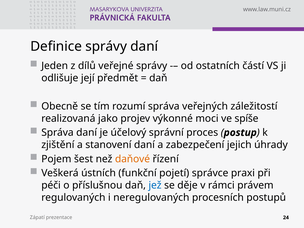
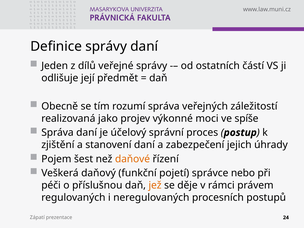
ústních: ústních -> daňový
praxi: praxi -> nebo
jež colour: blue -> orange
